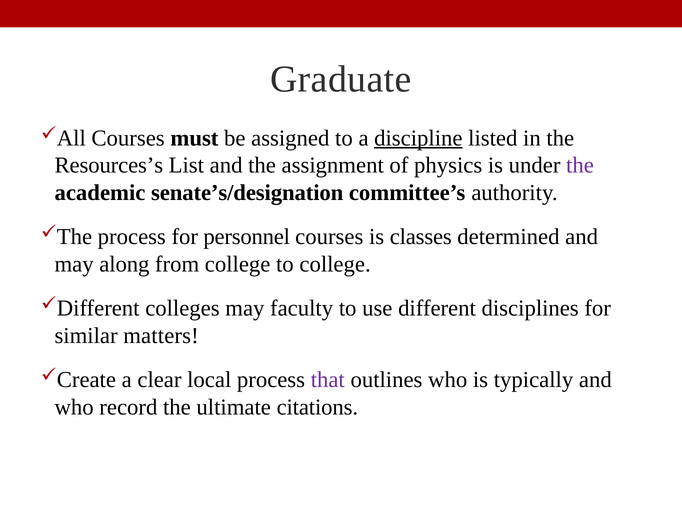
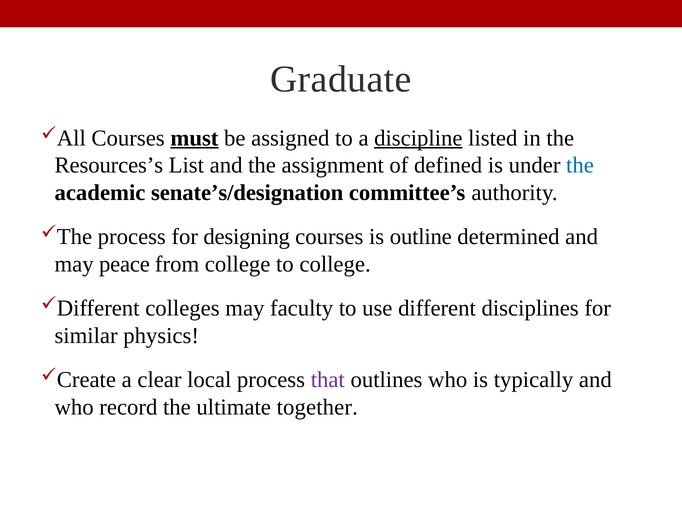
must underline: none -> present
physics: physics -> defined
the at (580, 165) colour: purple -> blue
personnel: personnel -> designing
classes: classes -> outline
along: along -> peace
matters: matters -> physics
citations: citations -> together
